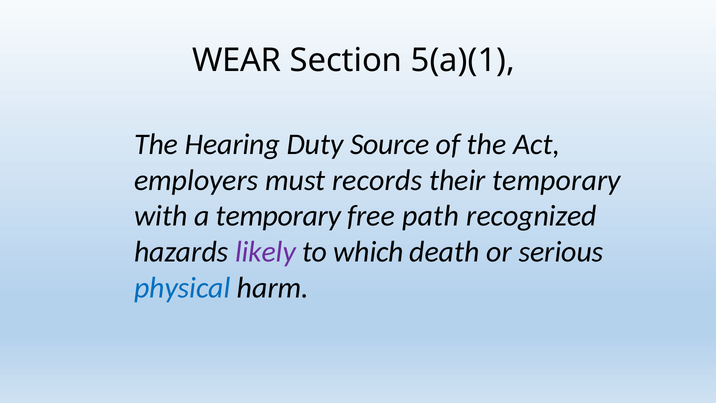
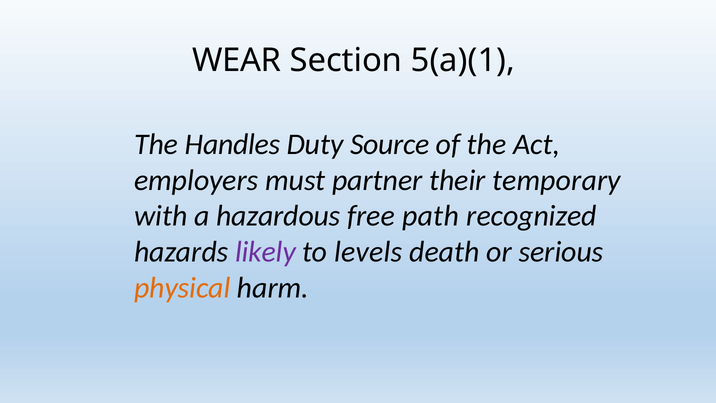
Hearing: Hearing -> Handles
records: records -> partner
a temporary: temporary -> hazardous
which: which -> levels
physical colour: blue -> orange
